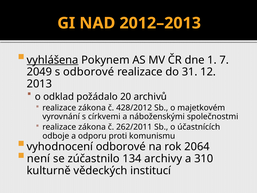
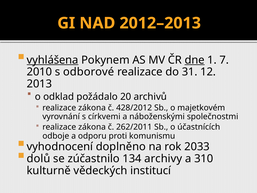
dne underline: none -> present
2049: 2049 -> 2010
vyhodnocení odborové: odborové -> doplněno
2064: 2064 -> 2033
není: není -> dolů
